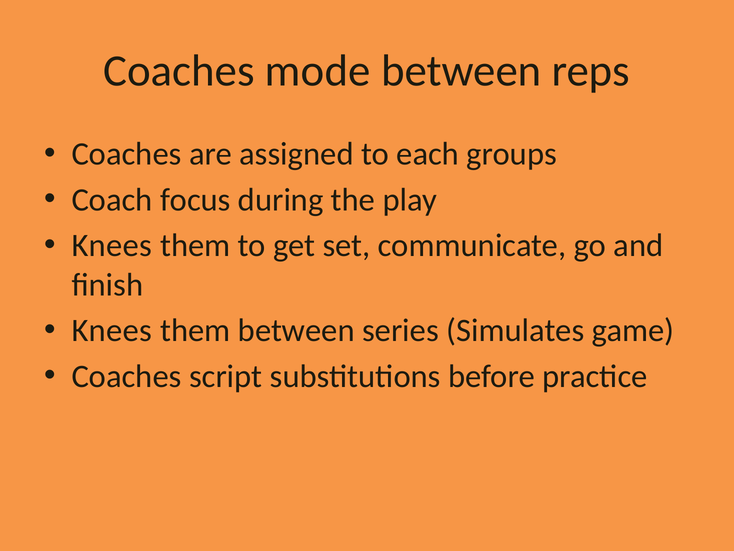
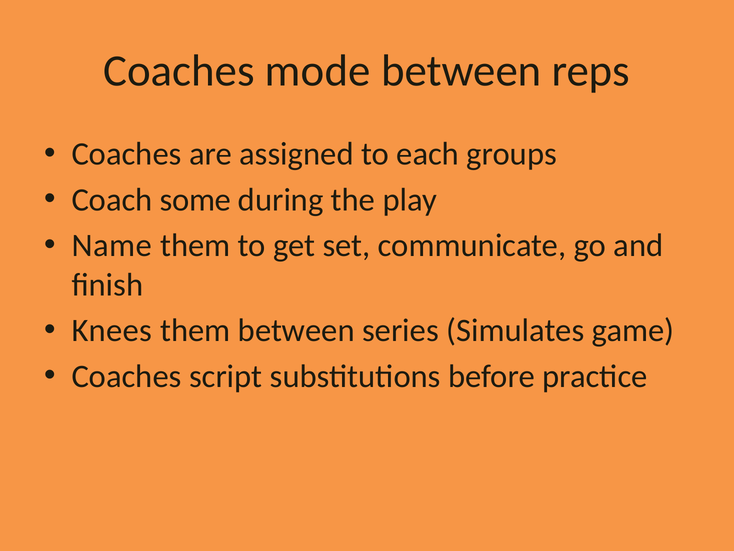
focus: focus -> some
Knees at (112, 245): Knees -> Name
